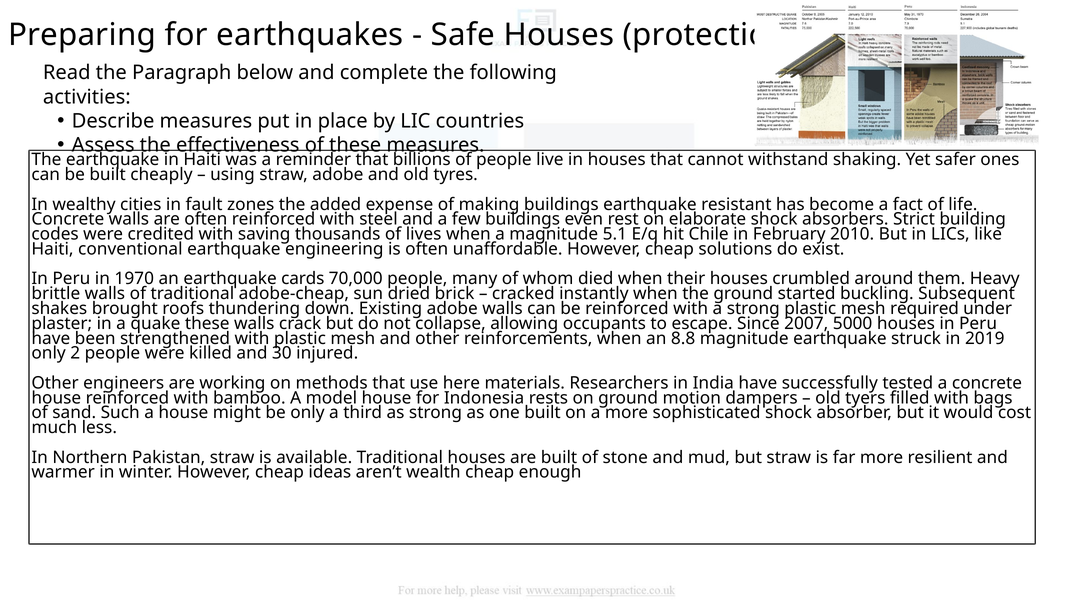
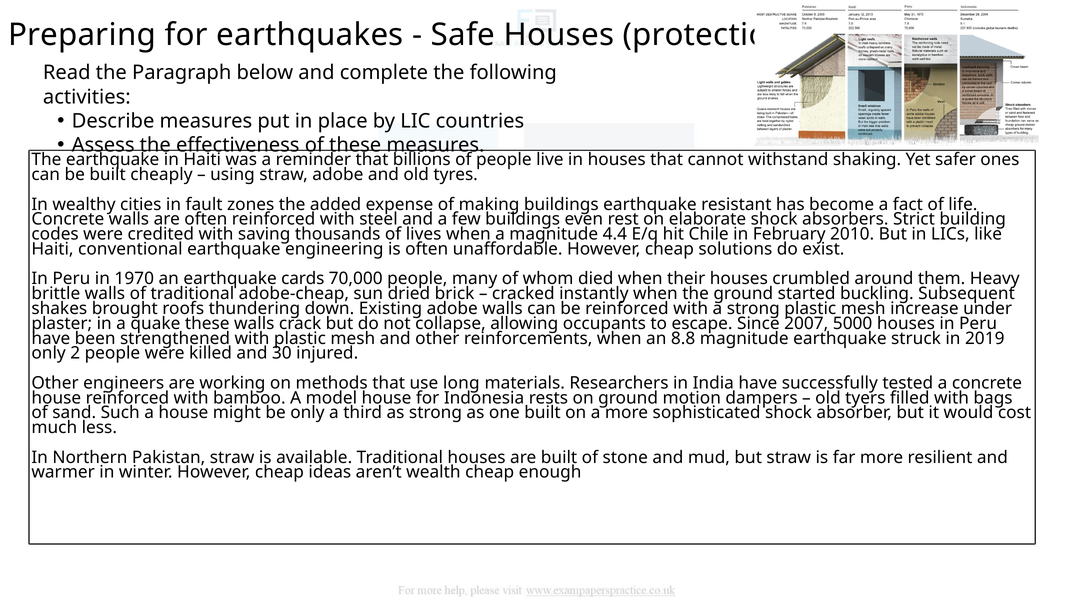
5.1: 5.1 -> 4.4
required: required -> increase
here: here -> long
